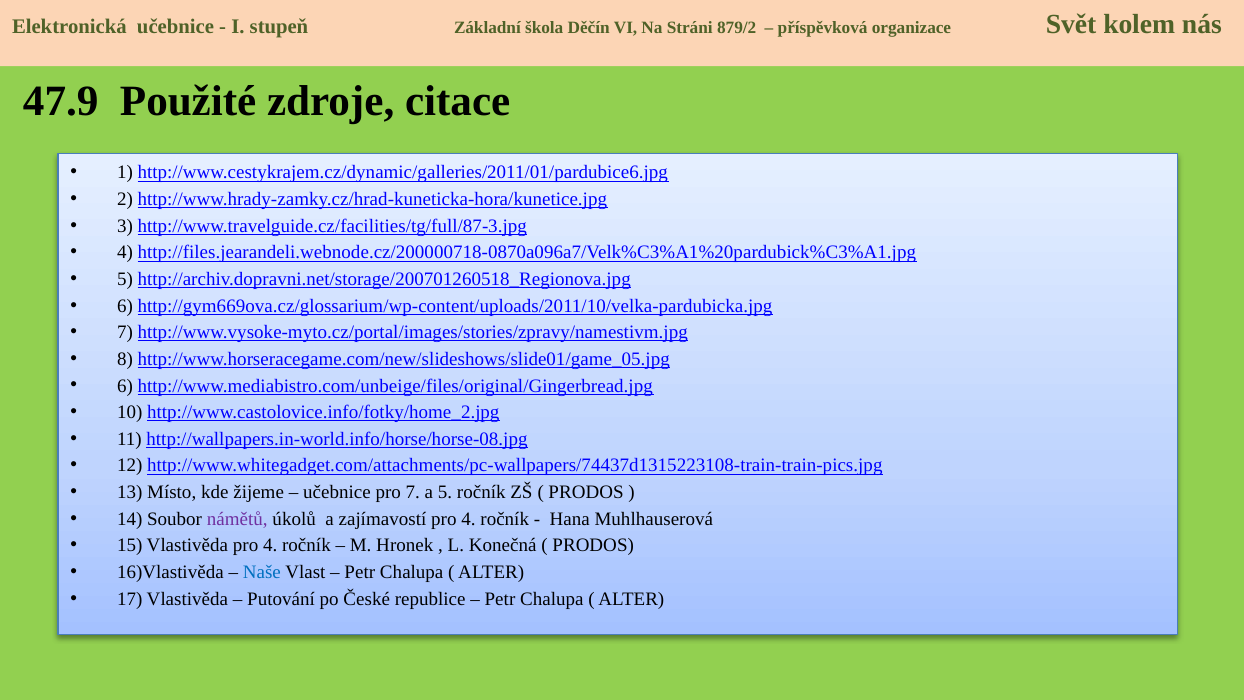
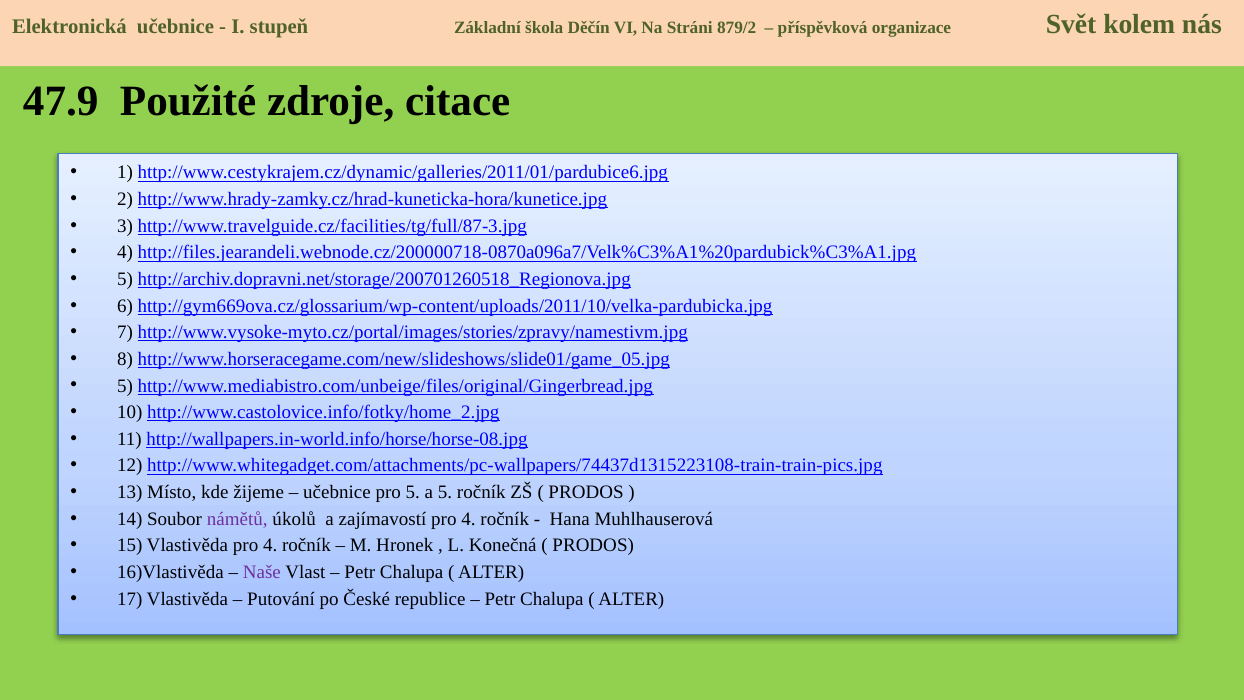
6 at (125, 386): 6 -> 5
pro 7: 7 -> 5
Naše colour: blue -> purple
